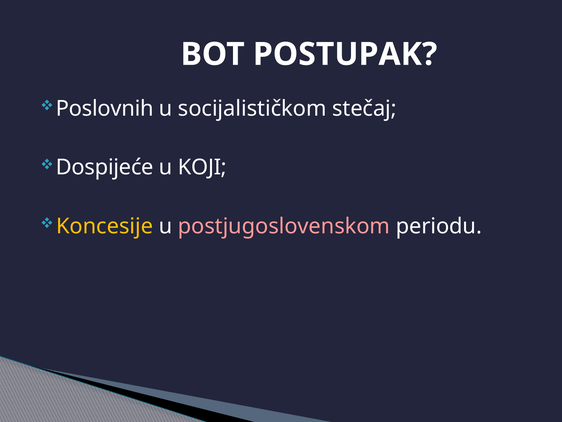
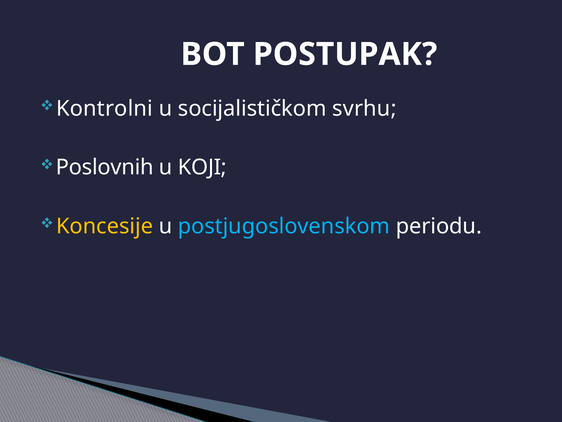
Poslovnih: Poslovnih -> Kontrolni
stečaj: stečaj -> svrhu
Dospijeće: Dospijeće -> Poslovnih
postjugoslovenskom colour: pink -> light blue
